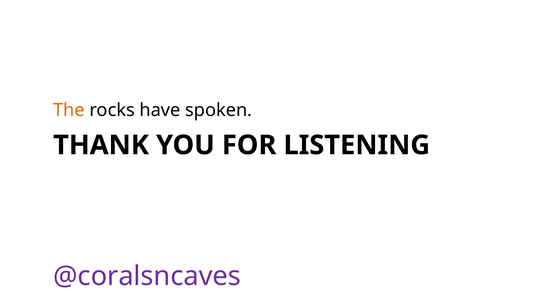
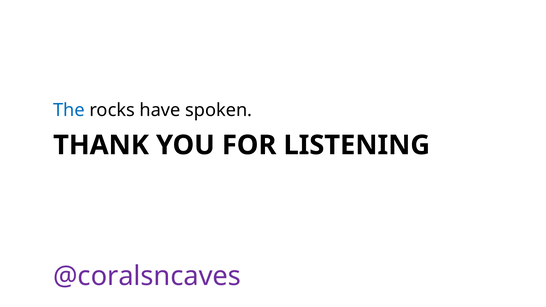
The colour: orange -> blue
